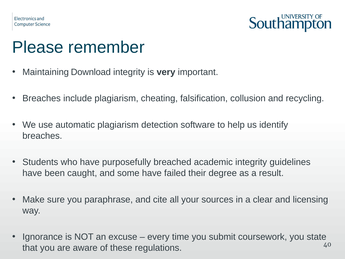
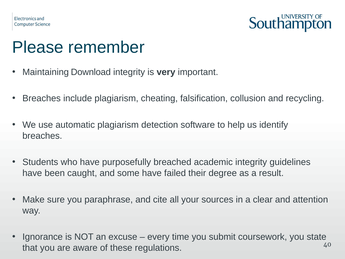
licensing: licensing -> attention
